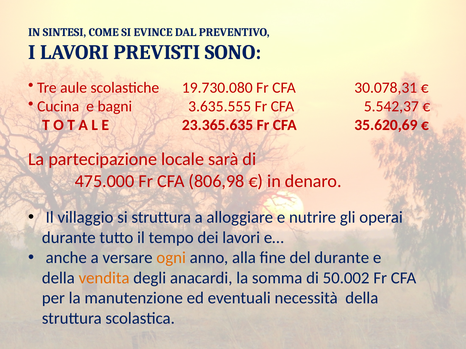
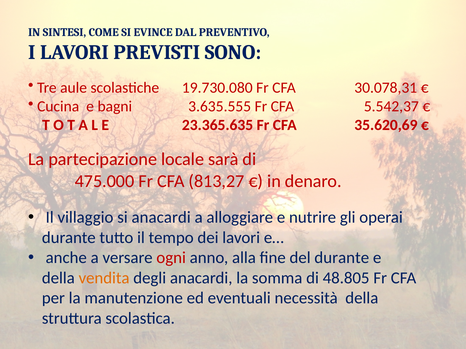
806,98: 806,98 -> 813,27
si struttura: struttura -> anacardi
ogni colour: orange -> red
50.002: 50.002 -> 48.805
